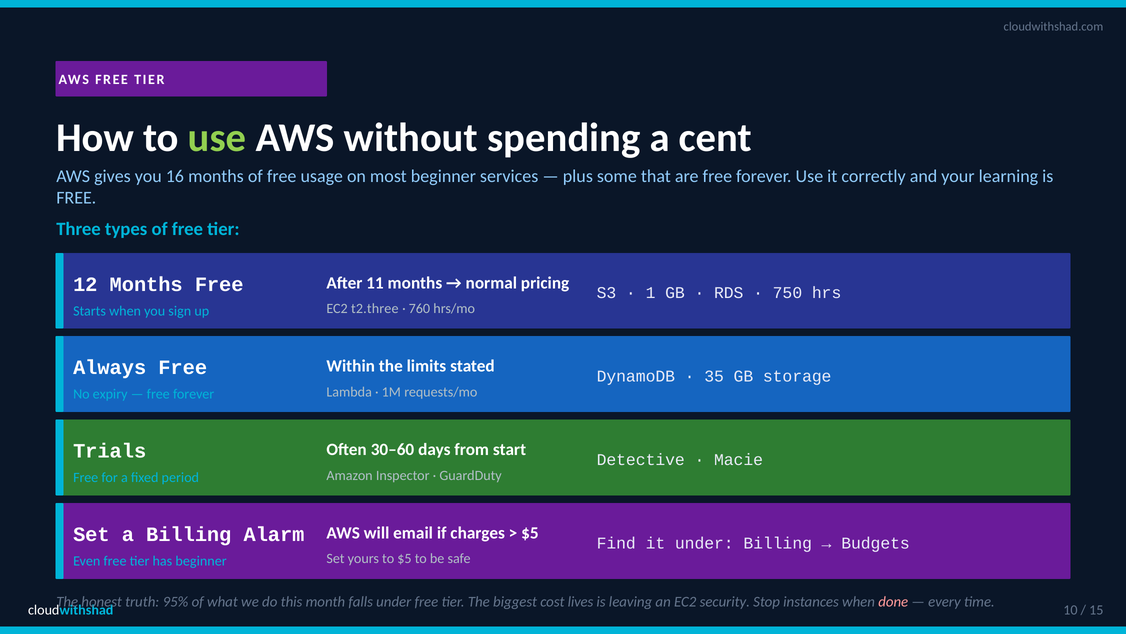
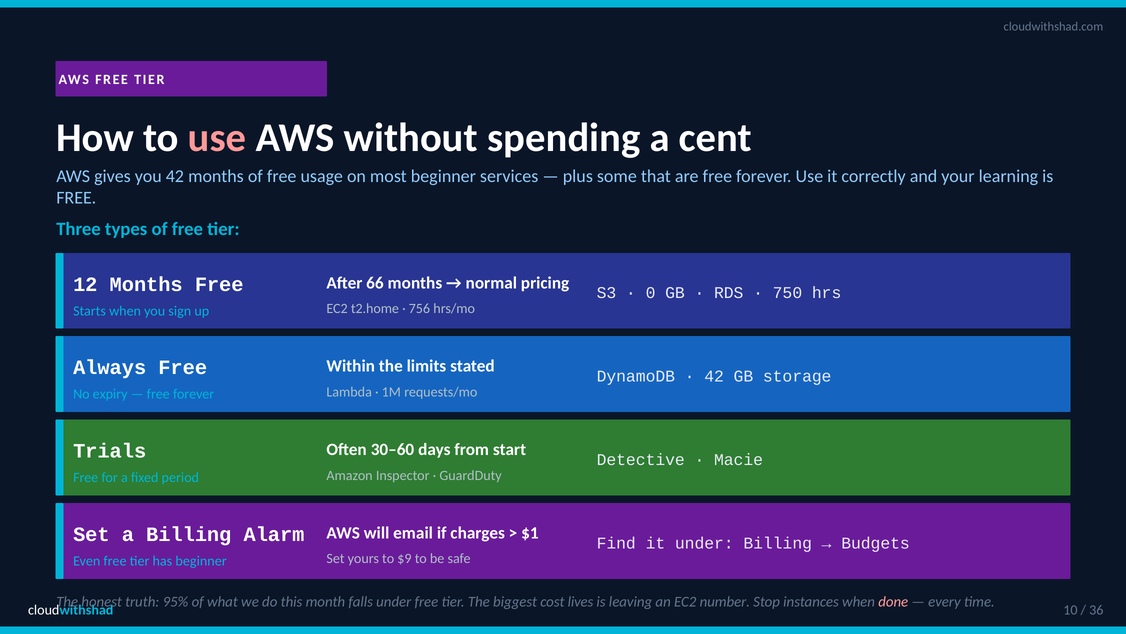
use at (217, 138) colour: light green -> pink
you 16: 16 -> 42
11: 11 -> 66
1: 1 -> 0
t2.three: t2.three -> t2.home
760: 760 -> 756
35 at (714, 376): 35 -> 42
$5 at (530, 533): $5 -> $1
to $5: $5 -> $9
security: security -> number
15: 15 -> 36
